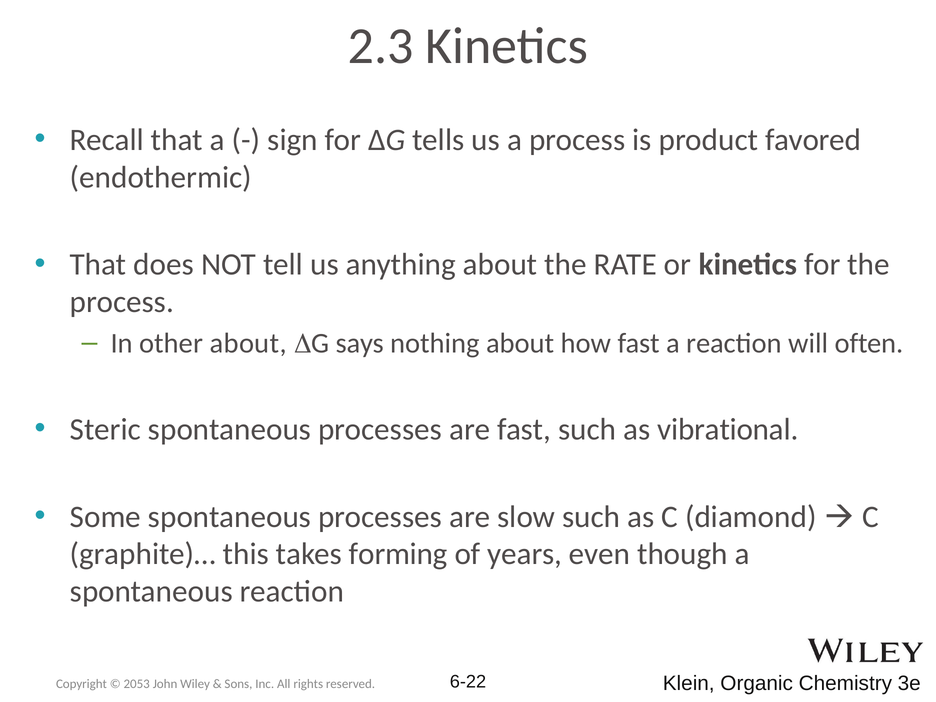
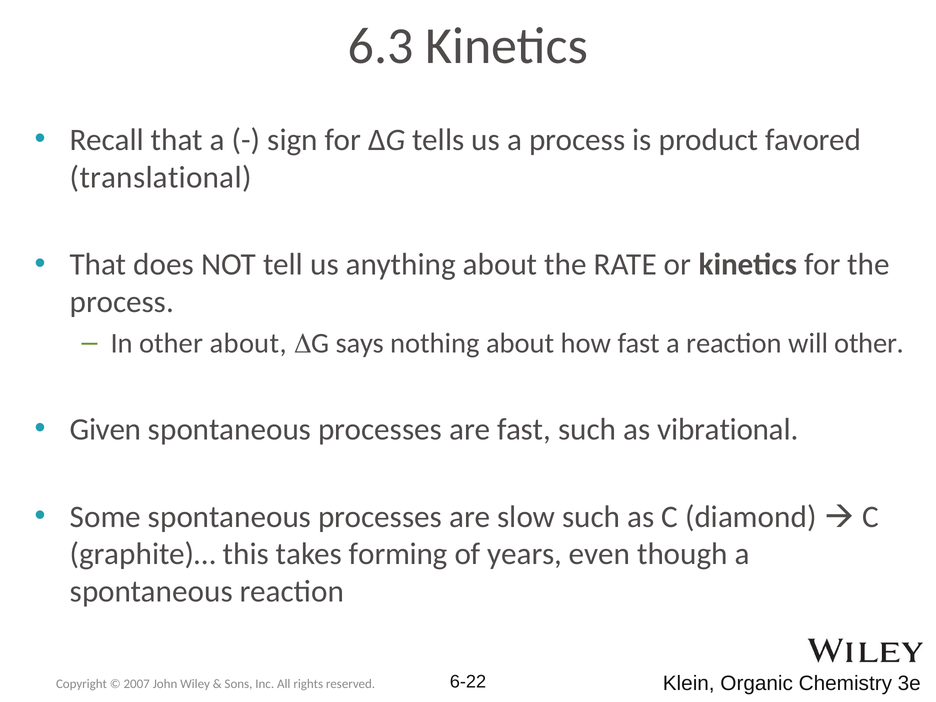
2.3: 2.3 -> 6.3
endothermic: endothermic -> translational
will often: often -> other
Steric: Steric -> Given
2053: 2053 -> 2007
